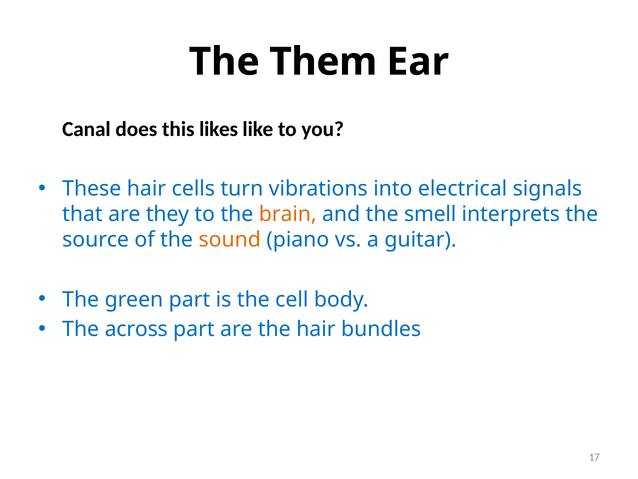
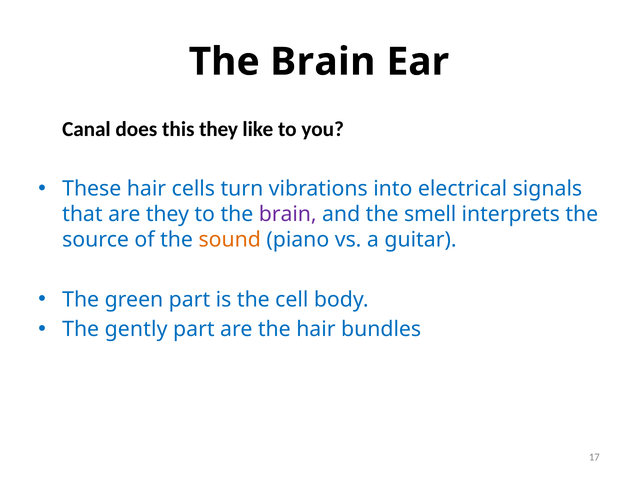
Them at (323, 62): Them -> Brain
this likes: likes -> they
brain at (288, 214) colour: orange -> purple
across: across -> gently
